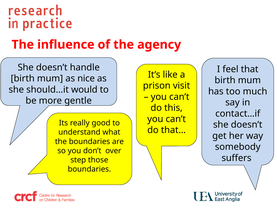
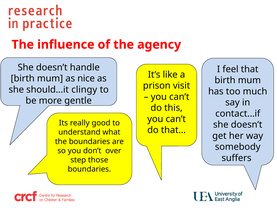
would: would -> clingy
